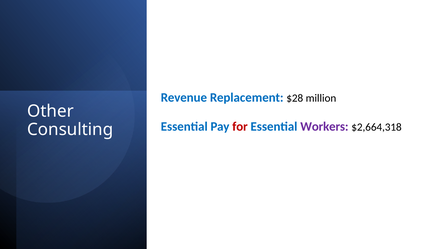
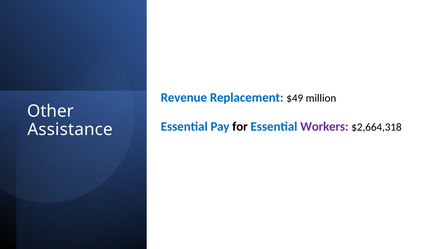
$28: $28 -> $49
for colour: red -> black
Consulting: Consulting -> Assistance
